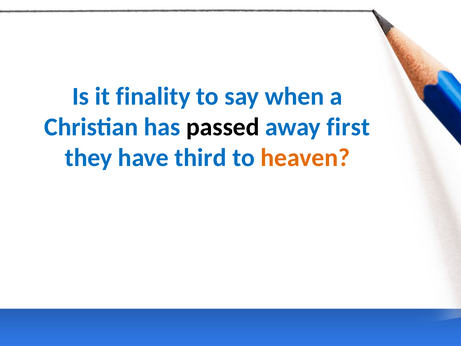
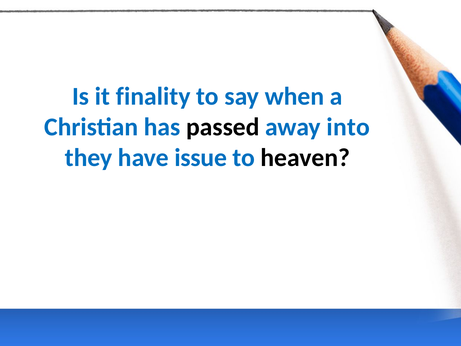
first: first -> into
third: third -> issue
heaven colour: orange -> black
